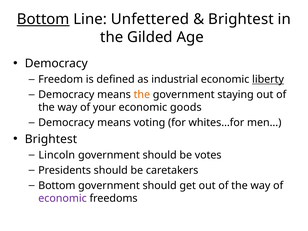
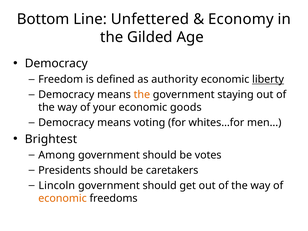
Bottom at (43, 19) underline: present -> none
Brightest at (241, 19): Brightest -> Economy
industrial: industrial -> authority
Lincoln: Lincoln -> Among
Bottom at (57, 185): Bottom -> Lincoln
economic at (63, 198) colour: purple -> orange
